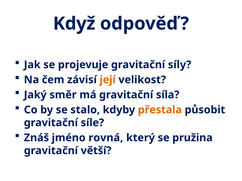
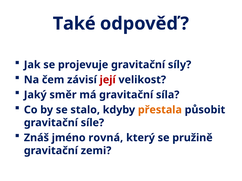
Když: Když -> Také
její colour: orange -> red
pružina: pružina -> pružině
větší: větší -> zemi
